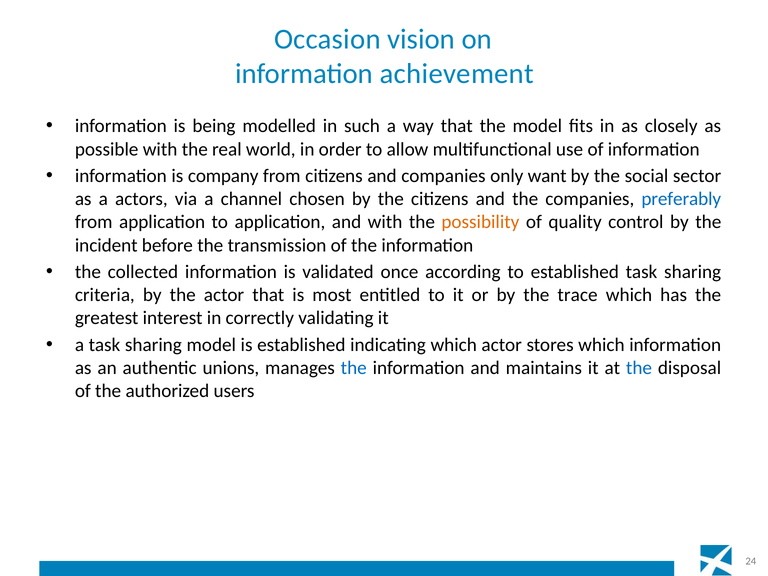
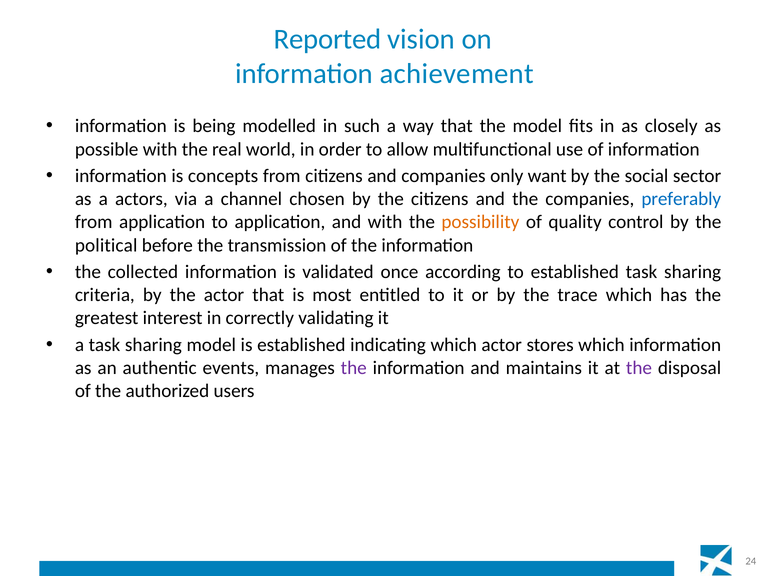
Occasion: Occasion -> Reported
company: company -> concepts
incident: incident -> political
unions: unions -> events
the at (354, 368) colour: blue -> purple
the at (639, 368) colour: blue -> purple
